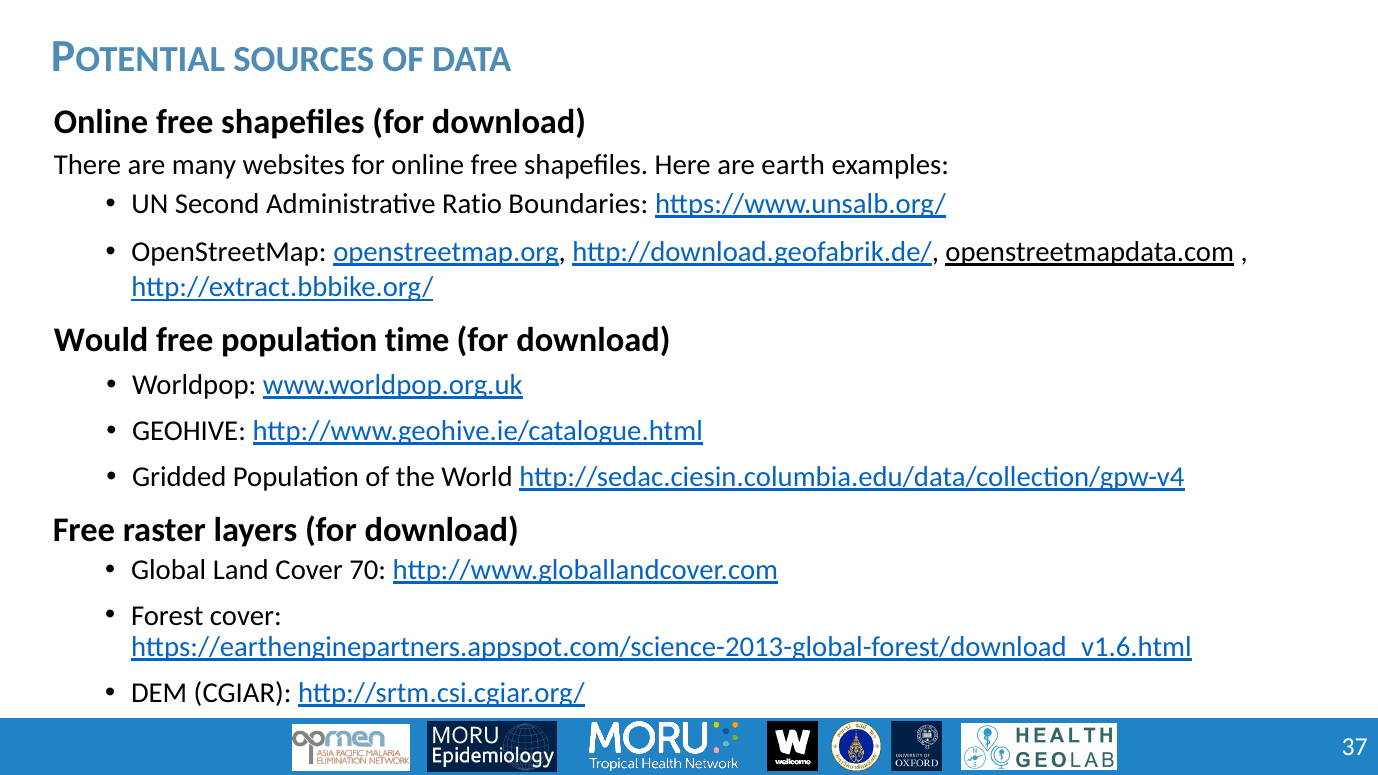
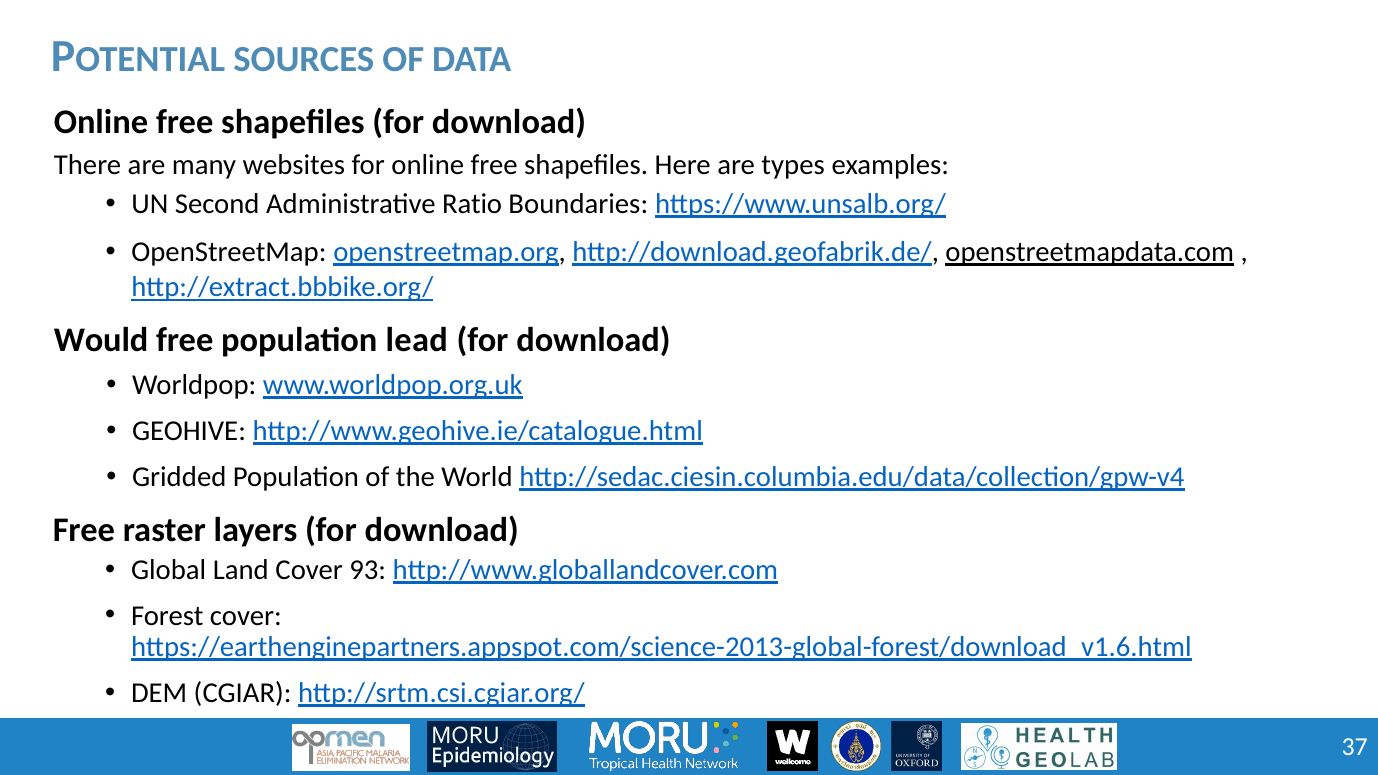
earth: earth -> types
time: time -> lead
70: 70 -> 93
